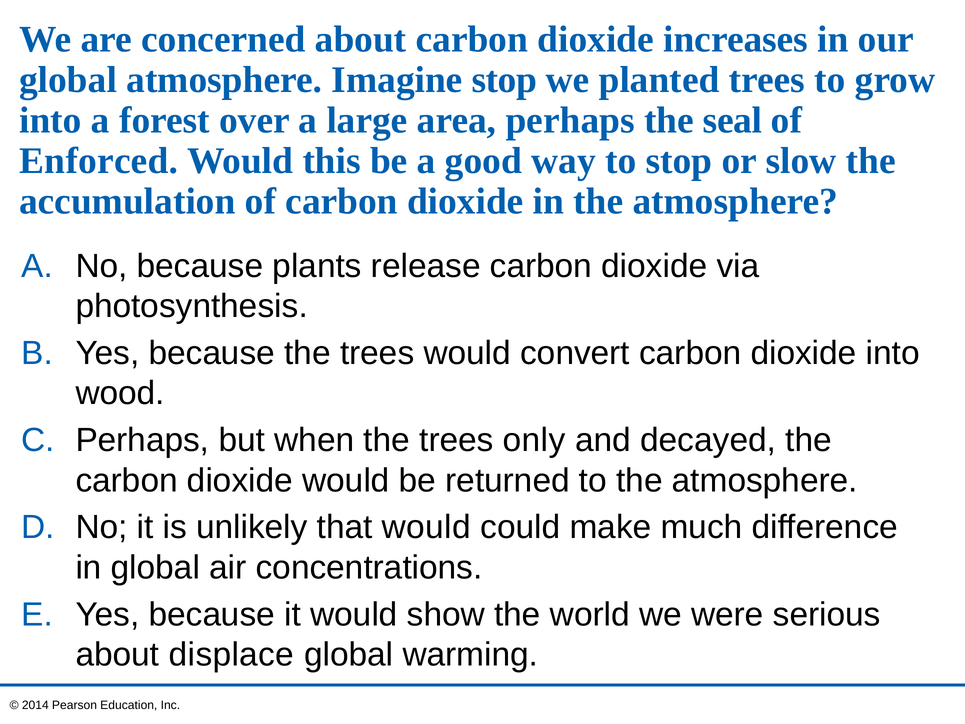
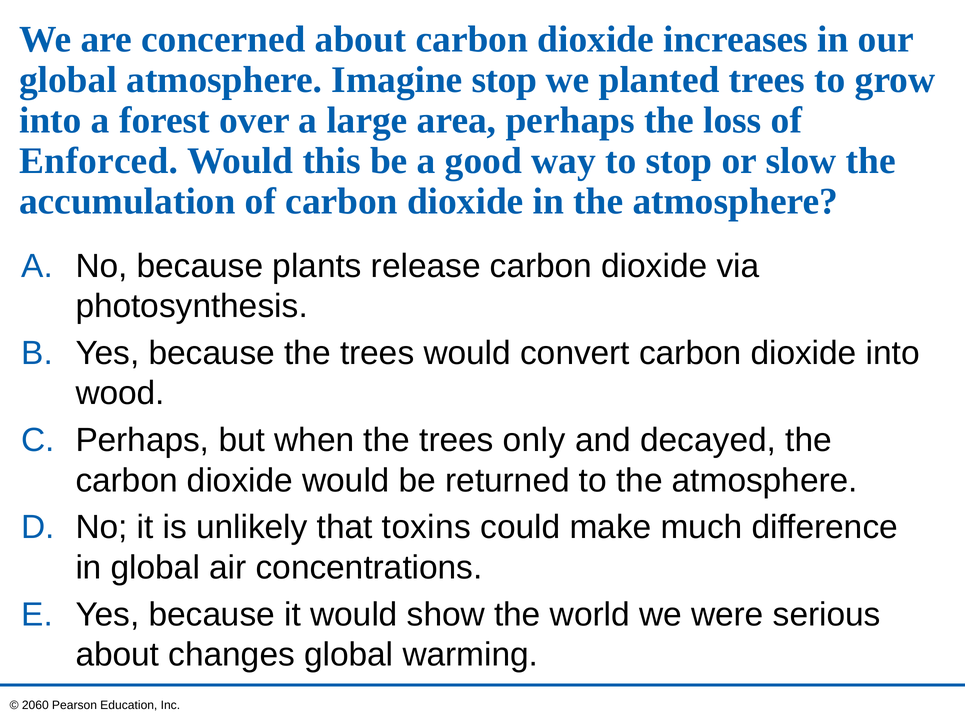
seal: seal -> loss
that would: would -> toxins
displace: displace -> changes
2014: 2014 -> 2060
